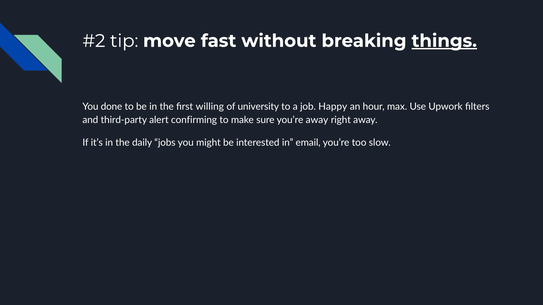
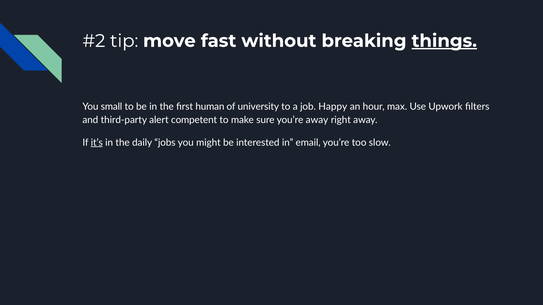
done: done -> small
willing: willing -> human
confirming: confirming -> competent
it’s underline: none -> present
